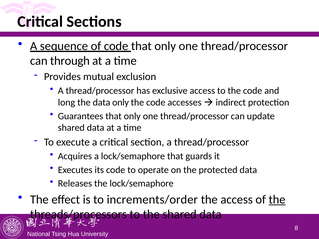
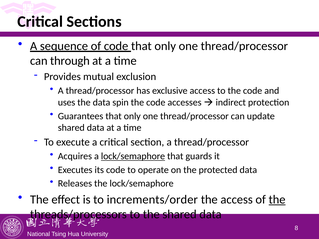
long: long -> uses
data only: only -> spin
lock/semaphore at (133, 156) underline: none -> present
